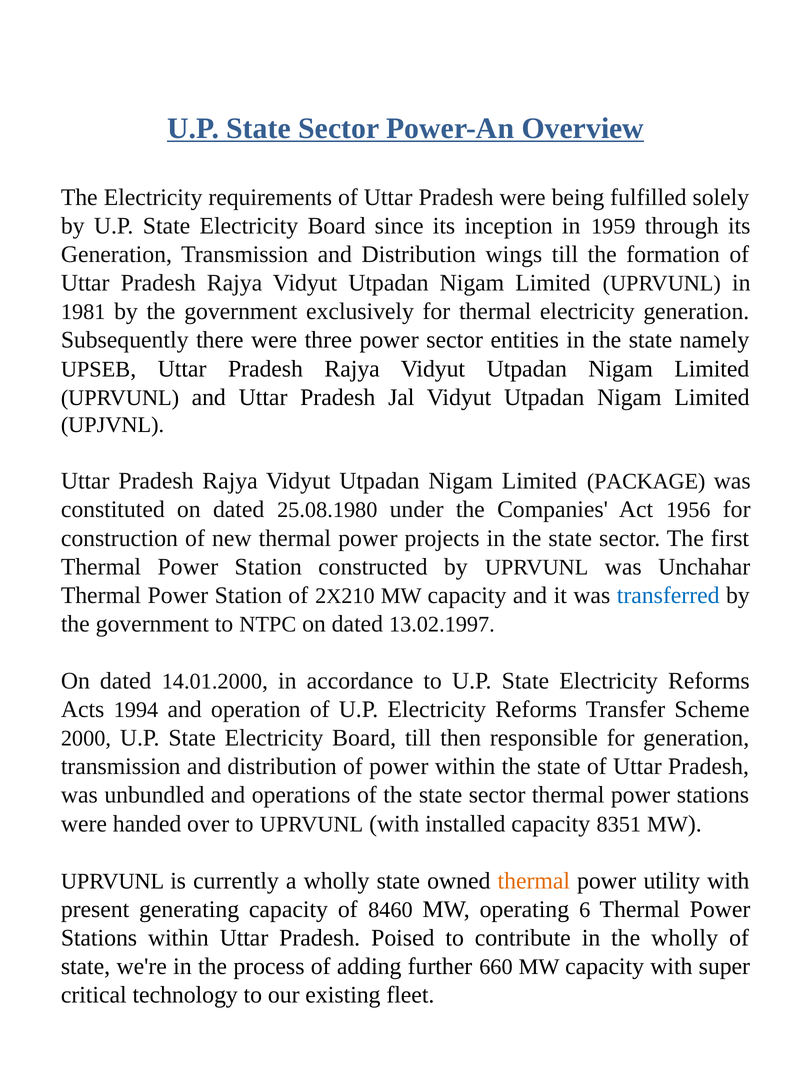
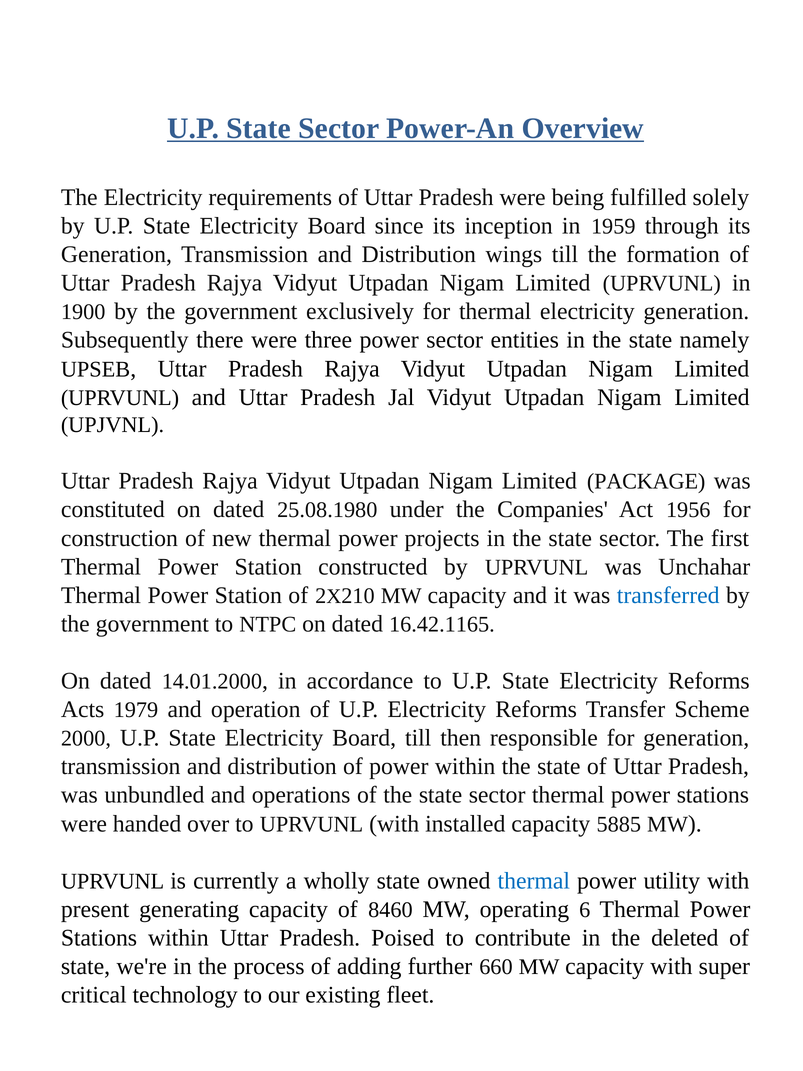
1981: 1981 -> 1900
13.02.1997: 13.02.1997 -> 16.42.1165
1994: 1994 -> 1979
8351: 8351 -> 5885
thermal at (534, 880) colour: orange -> blue
the wholly: wholly -> deleted
